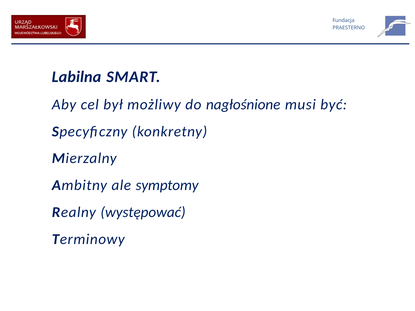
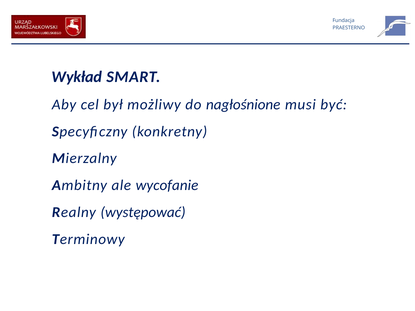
Labilna: Labilna -> Wykład
symptomy: symptomy -> wycofanie
